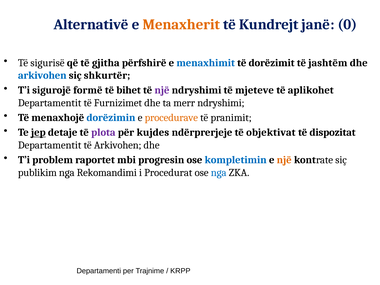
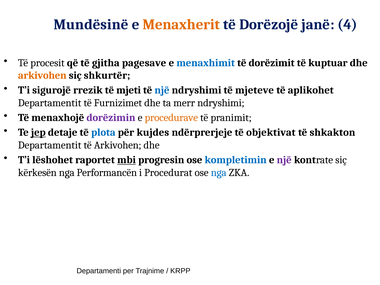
Alternativë: Alternativë -> Mundësinë
Kundrejt: Kundrejt -> Dorëzojë
0: 0 -> 4
sigurisë: sigurisë -> procesit
përfshirë: përfshirë -> pagesave
jashtëm: jashtëm -> kuptuar
arkivohen at (42, 75) colour: blue -> orange
formë: formë -> rrezik
bihet: bihet -> mjeti
një at (162, 90) colour: purple -> blue
dorëzimin colour: blue -> purple
plota colour: purple -> blue
dispozitat: dispozitat -> shkakton
problem: problem -> lëshohet
mbi underline: none -> present
një at (284, 160) colour: orange -> purple
publikim: publikim -> kërkesën
Rekomandimi: Rekomandimi -> Performancën
